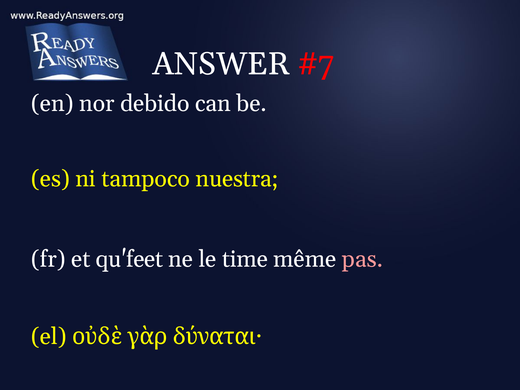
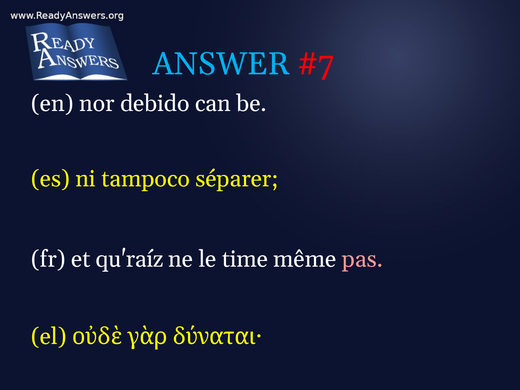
ANSWER colour: white -> light blue
nuestra: nuestra -> séparer
qu'feet: qu'feet -> qu'raíz
